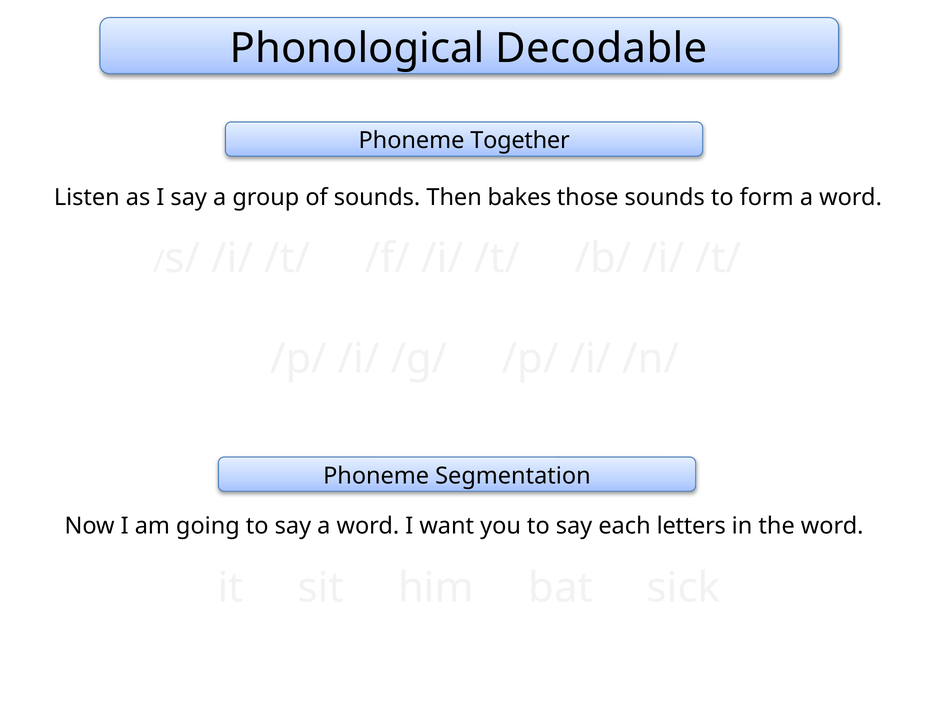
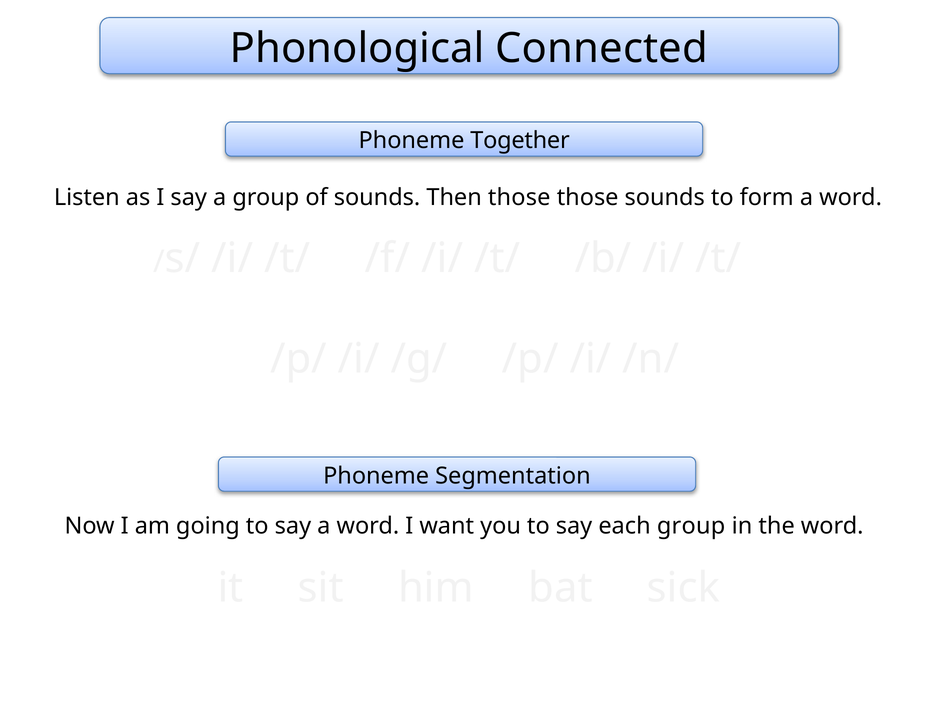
Decodable: Decodable -> Connected
Then bakes: bakes -> those
each letters: letters -> group
